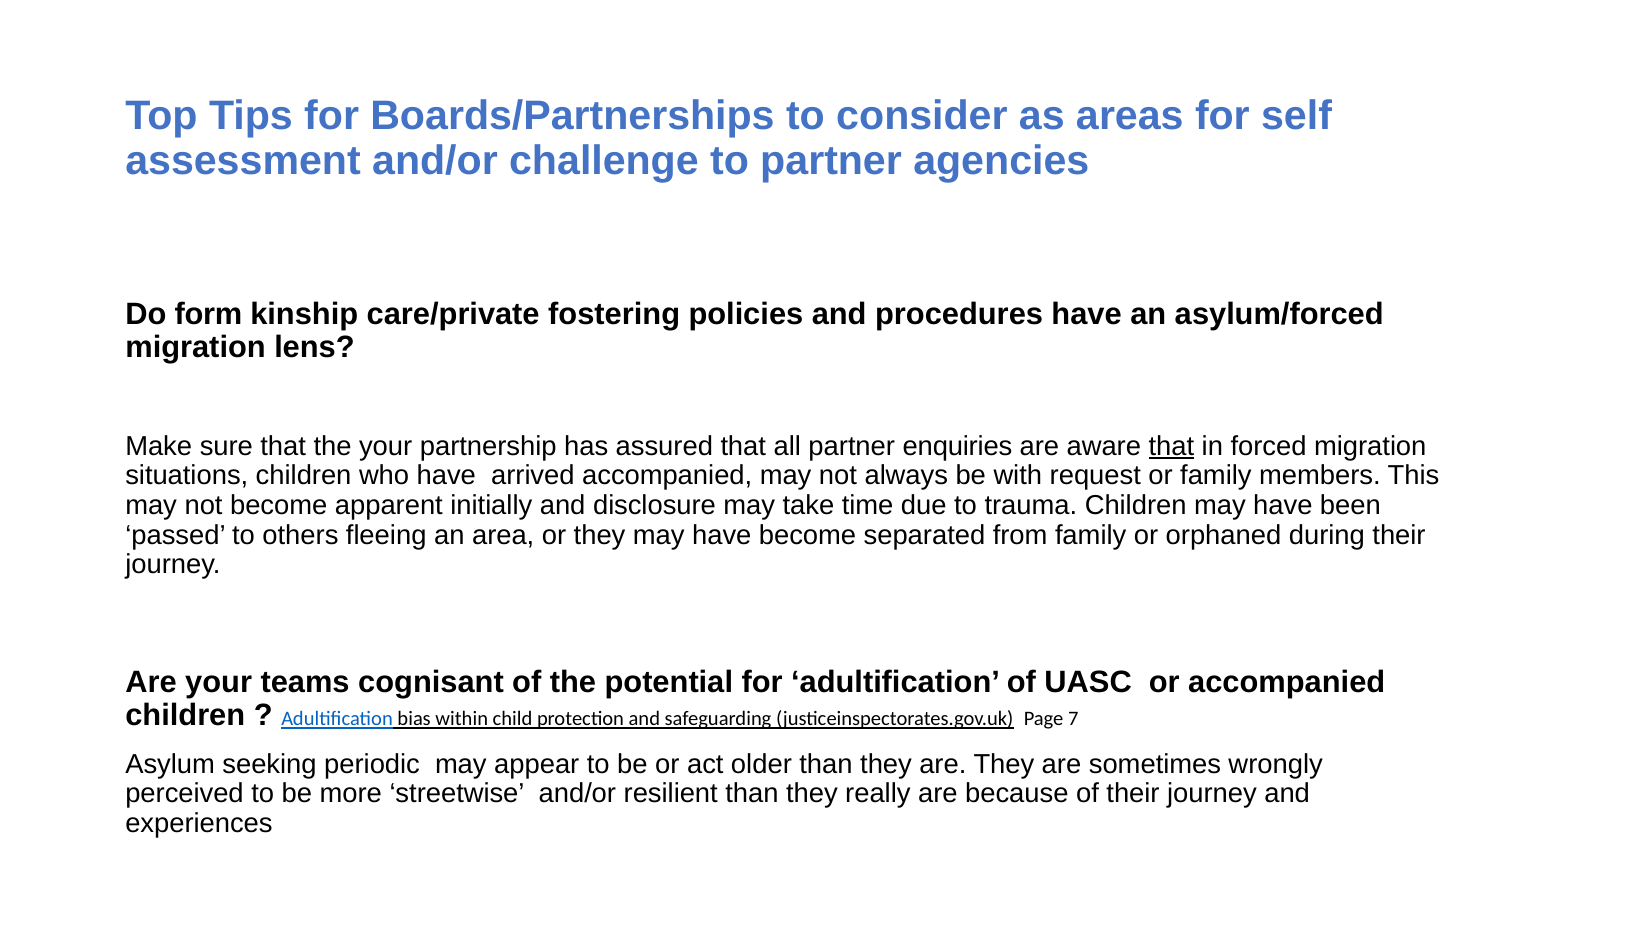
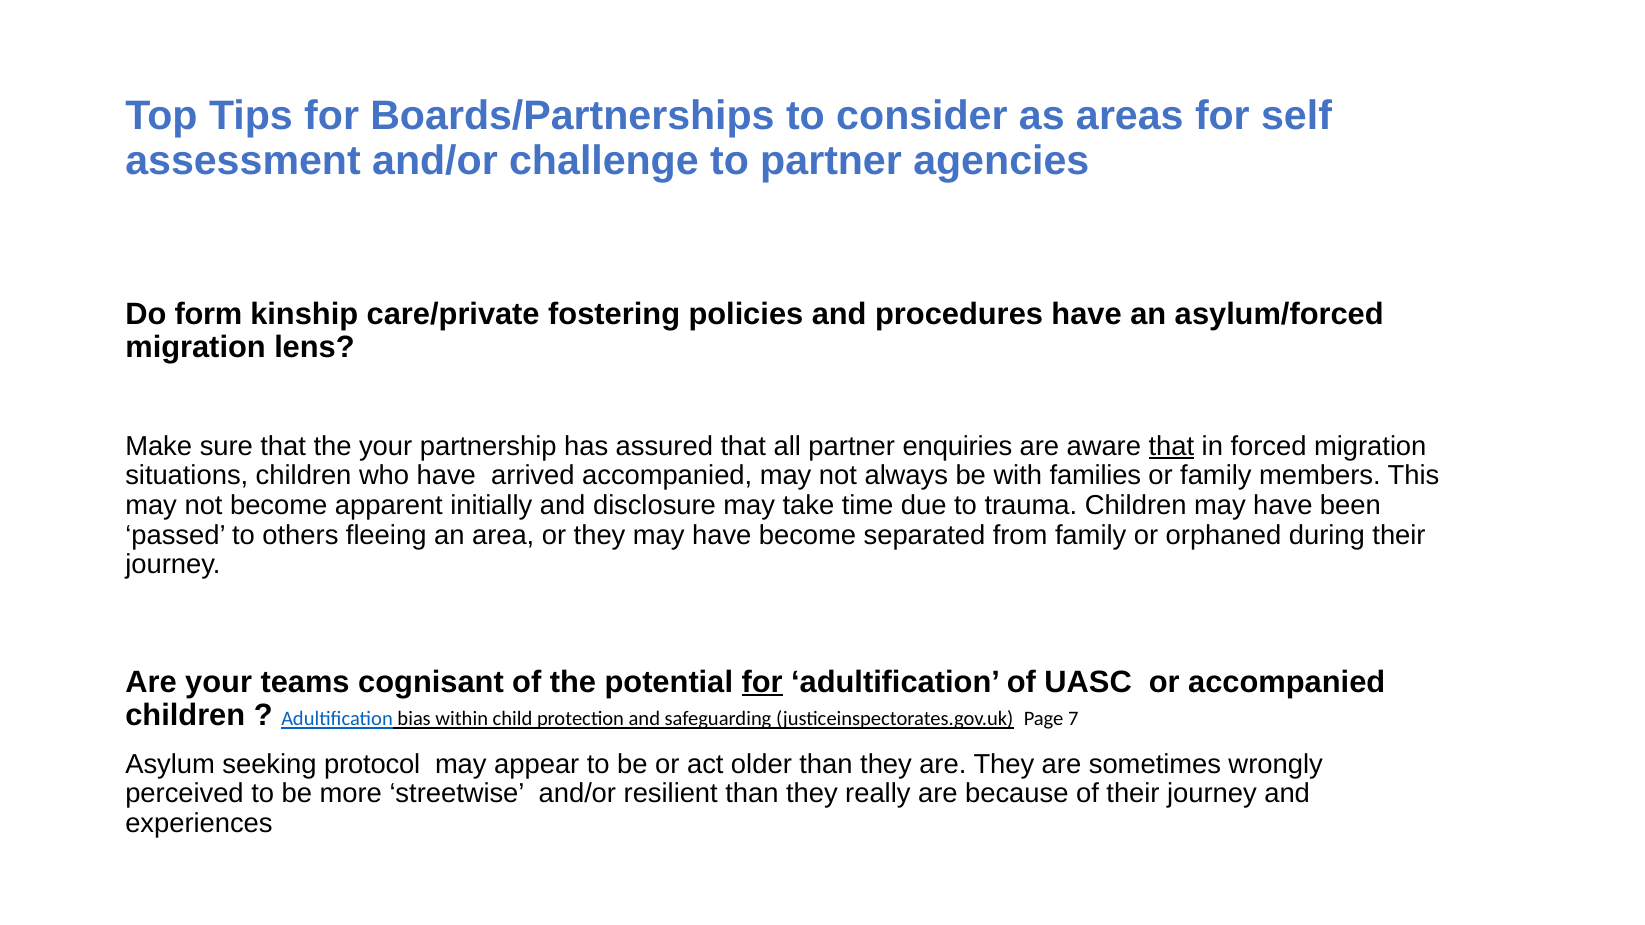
request: request -> families
for at (762, 682) underline: none -> present
periodic: periodic -> protocol
